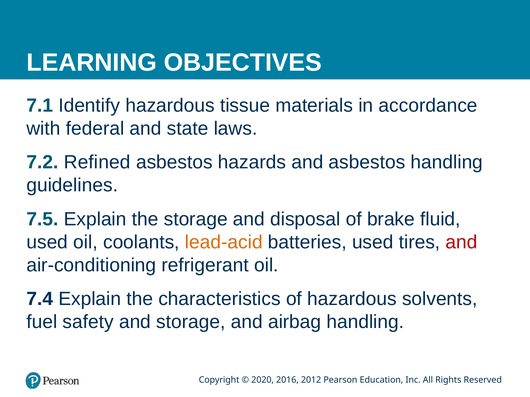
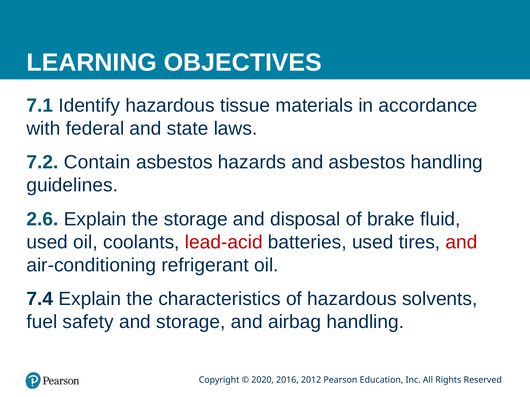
Refined: Refined -> Contain
7.5: 7.5 -> 2.6
lead-acid colour: orange -> red
